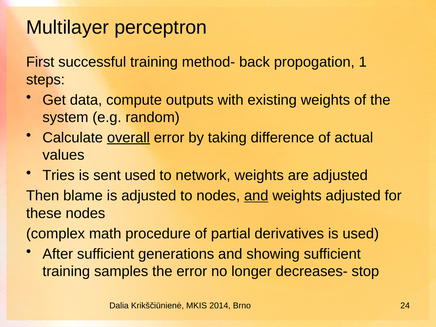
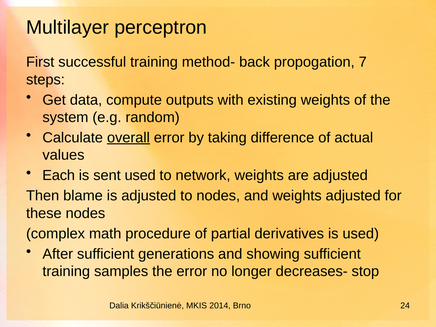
1: 1 -> 7
Tries: Tries -> Each
and at (256, 196) underline: present -> none
